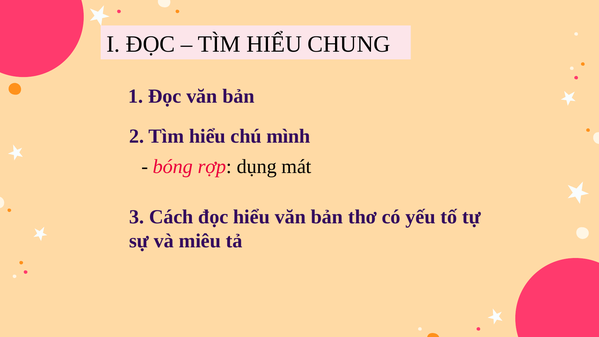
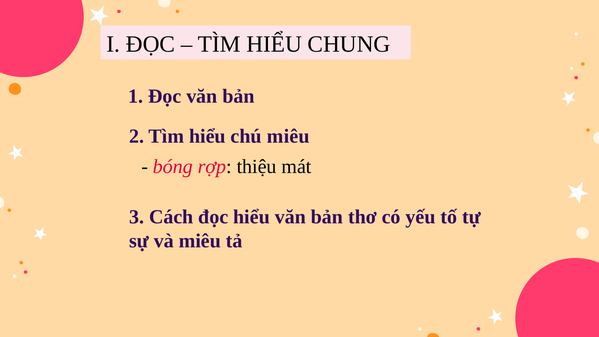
chú mình: mình -> miêu
dụng: dụng -> thiệu
